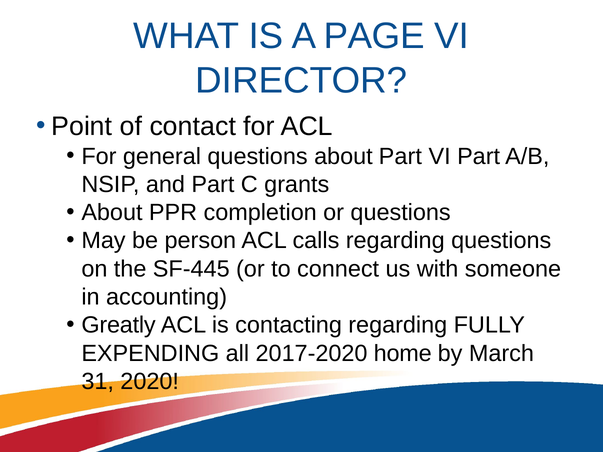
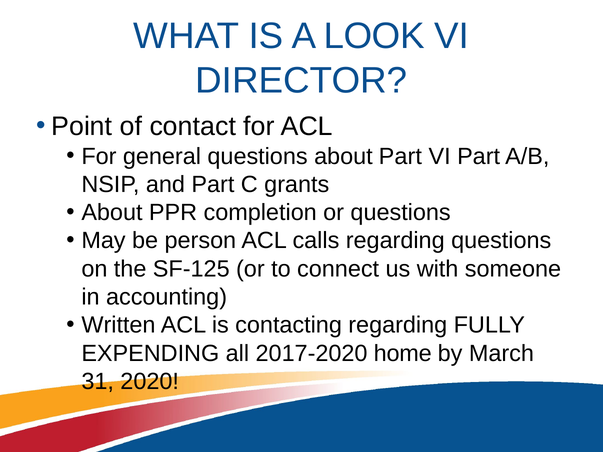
PAGE: PAGE -> LOOK
SF-445: SF-445 -> SF-125
Greatly: Greatly -> Written
